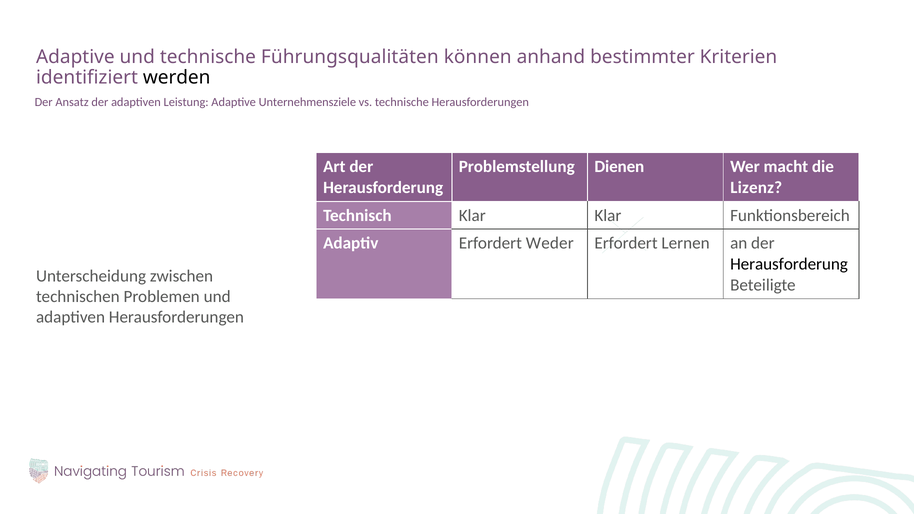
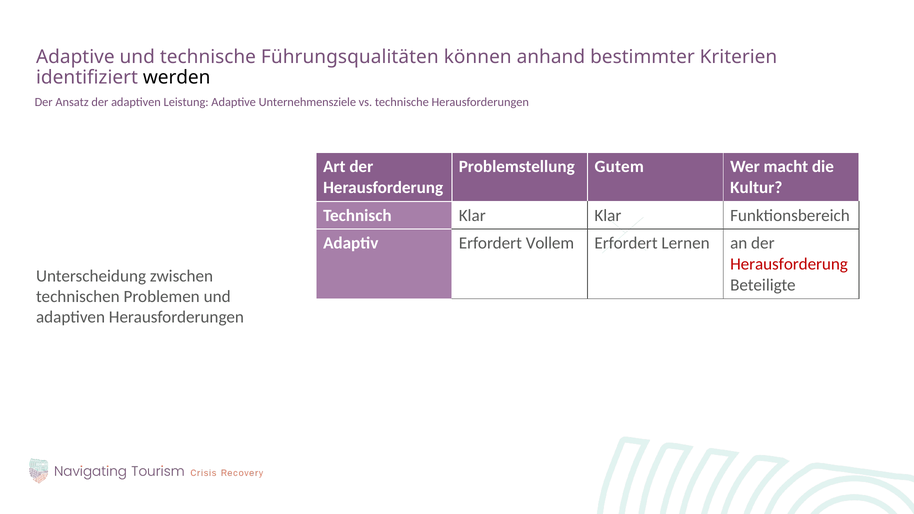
Dienen: Dienen -> Gutem
Lizenz: Lizenz -> Kultur
Weder: Weder -> Vollem
Herausforderung at (789, 264) colour: black -> red
